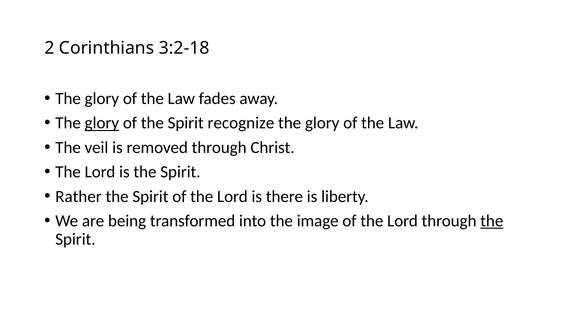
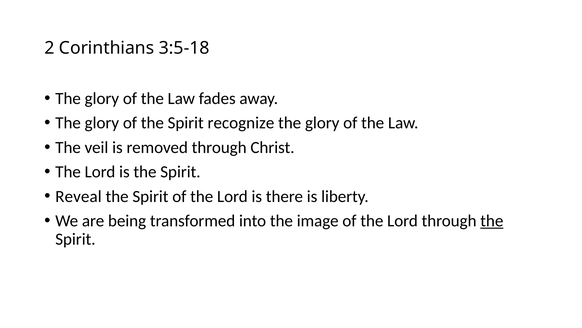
3:2-18: 3:2-18 -> 3:5-18
glory at (102, 123) underline: present -> none
Rather: Rather -> Reveal
